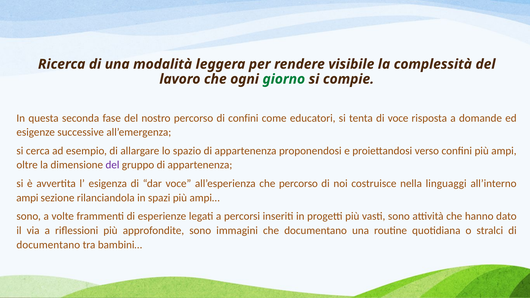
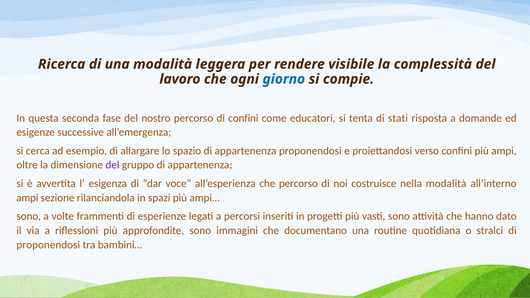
giorno colour: green -> blue
di voce: voce -> stati
nella linguaggi: linguaggi -> modalità
documentano at (48, 245): documentano -> proponendosi
